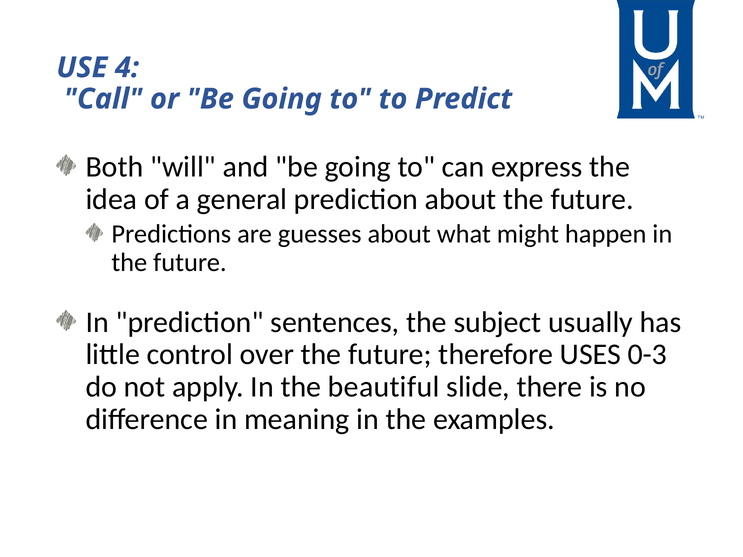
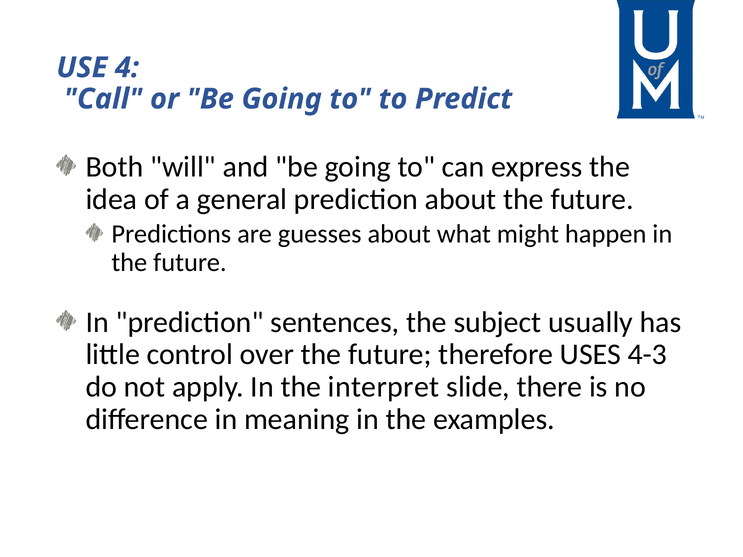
0-3: 0-3 -> 4-3
beautiful: beautiful -> interpret
